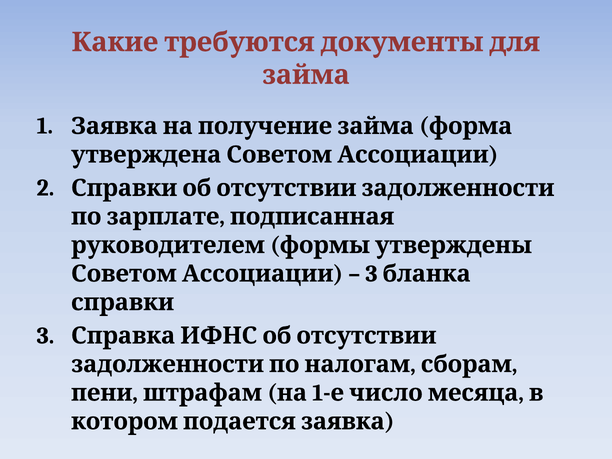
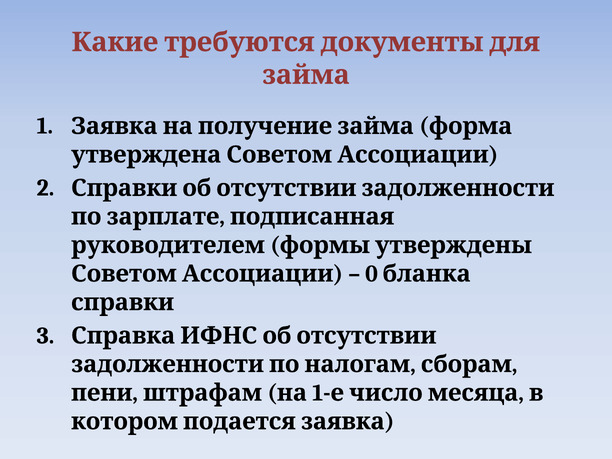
3 at (371, 274): 3 -> 0
